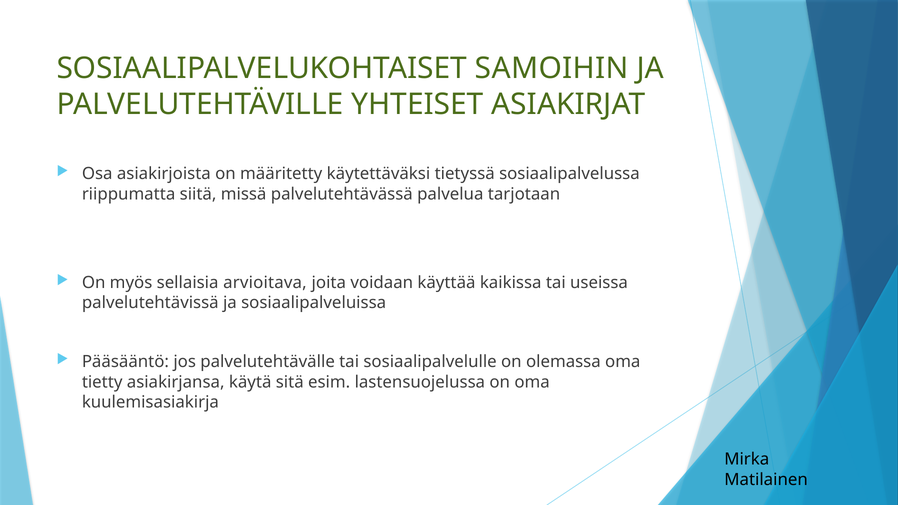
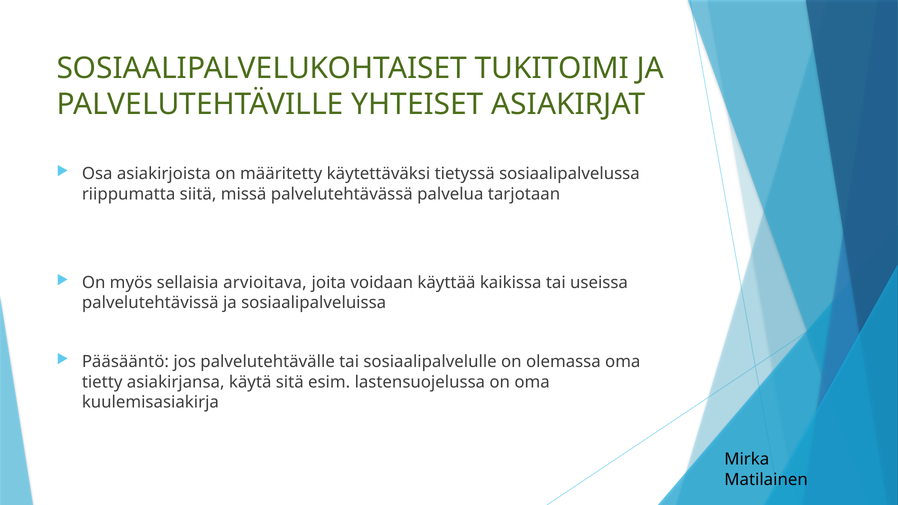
SAMOIHIN: SAMOIHIN -> TUKITOIMI
